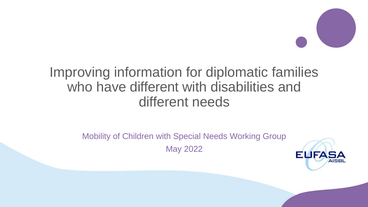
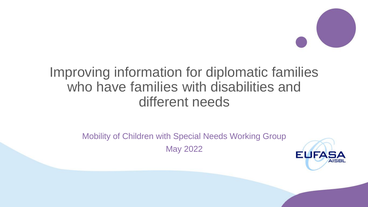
have different: different -> families
